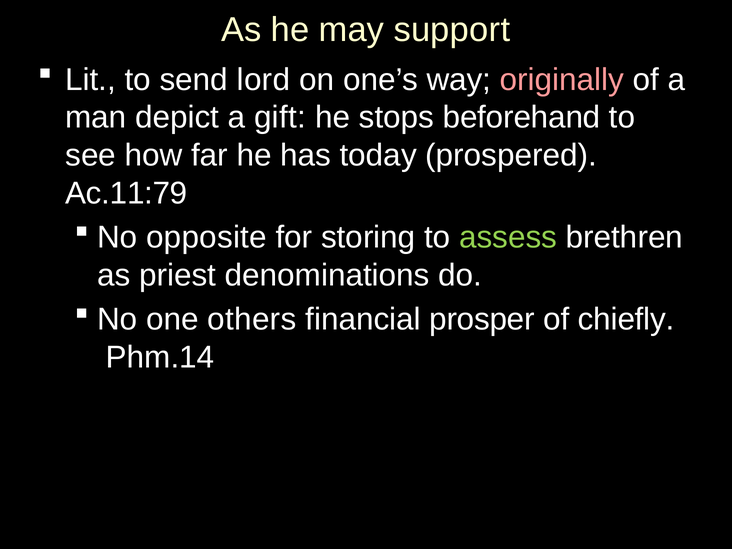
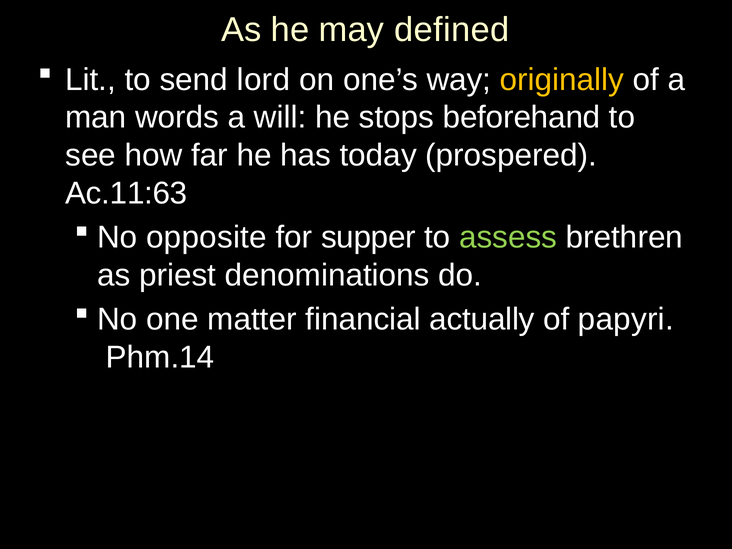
support: support -> defined
originally colour: pink -> yellow
depict: depict -> words
gift: gift -> will
Ac.11:79: Ac.11:79 -> Ac.11:63
storing: storing -> supper
others: others -> matter
prosper: prosper -> actually
chiefly: chiefly -> papyri
